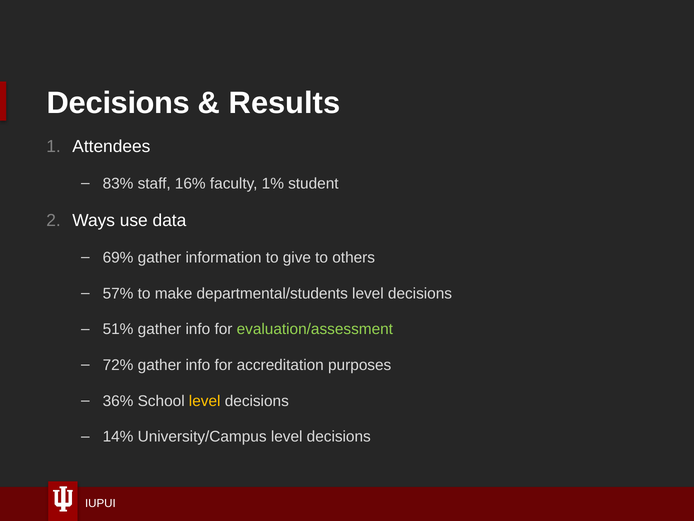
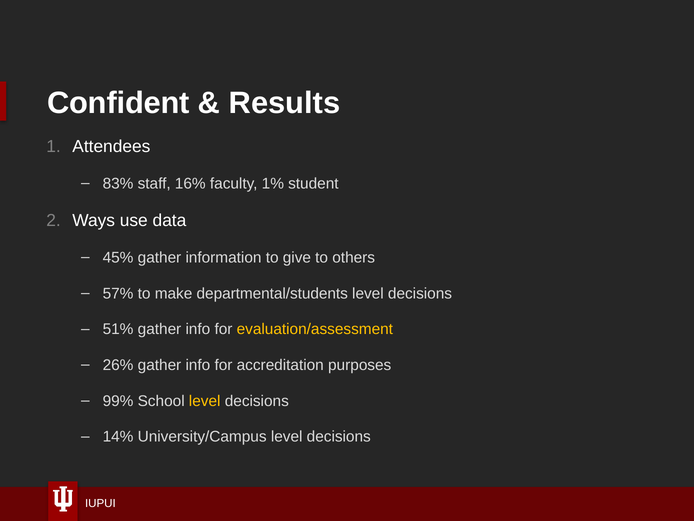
Decisions at (118, 103): Decisions -> Confident
69%: 69% -> 45%
evaluation/assessment colour: light green -> yellow
72%: 72% -> 26%
36%: 36% -> 99%
